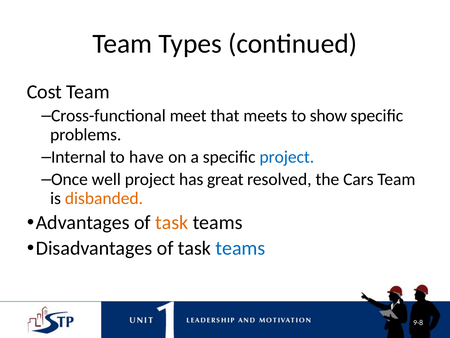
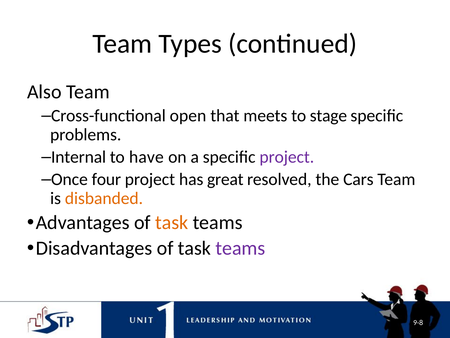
Cost: Cost -> Also
meet: meet -> open
show: show -> stage
project at (287, 157) colour: blue -> purple
well: well -> four
teams at (240, 248) colour: blue -> purple
